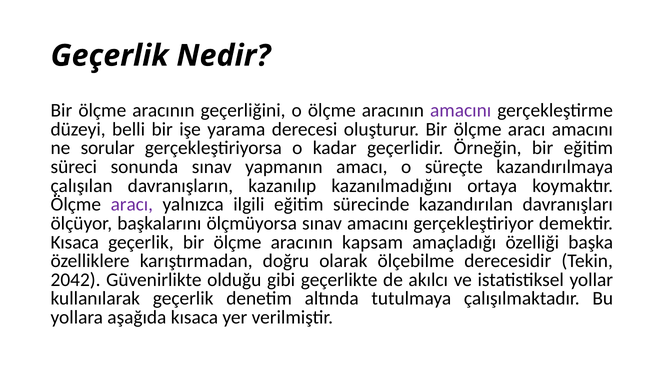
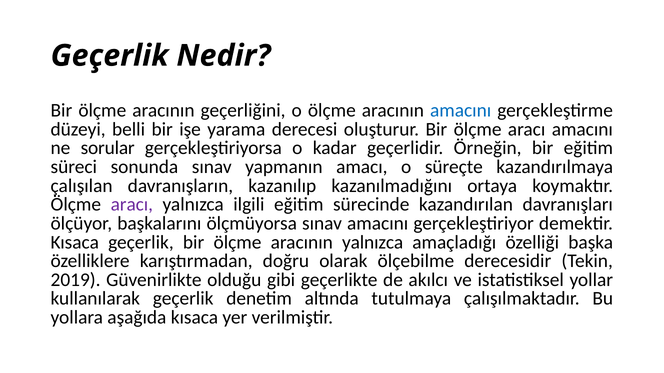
amacını at (461, 111) colour: purple -> blue
aracının kapsam: kapsam -> yalnızca
2042: 2042 -> 2019
